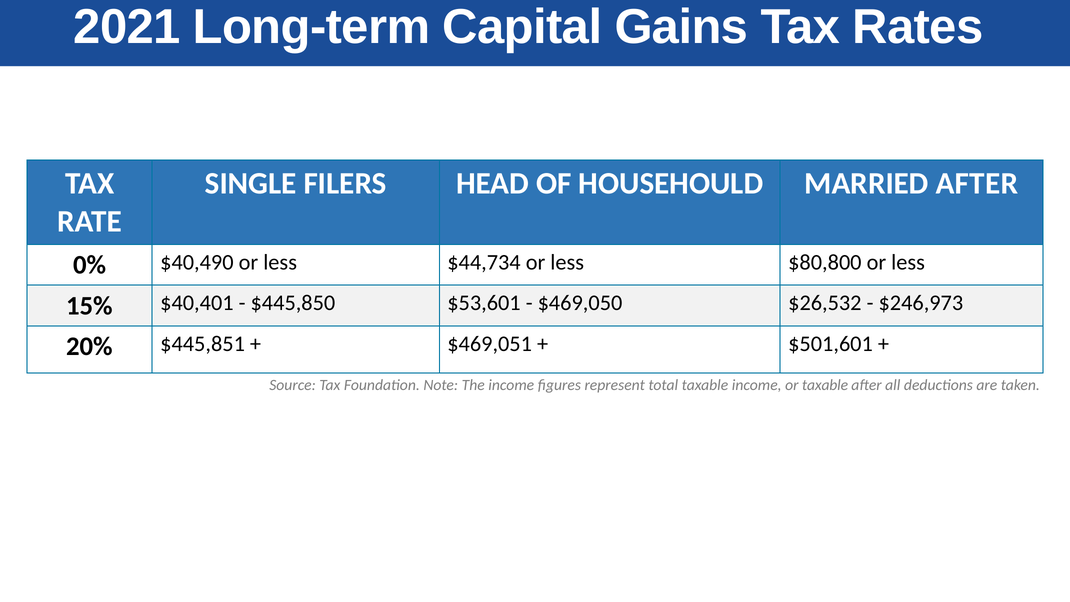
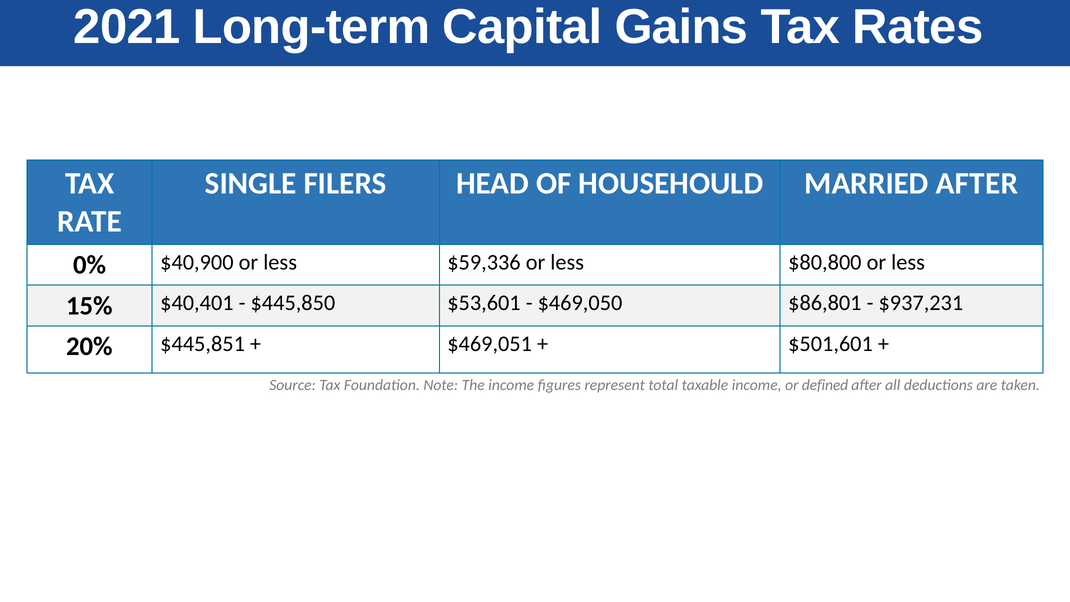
$40,490: $40,490 -> $40,900
$44,734: $44,734 -> $59,336
$26,532: $26,532 -> $86,801
$246,973: $246,973 -> $937,231
or taxable: taxable -> defined
